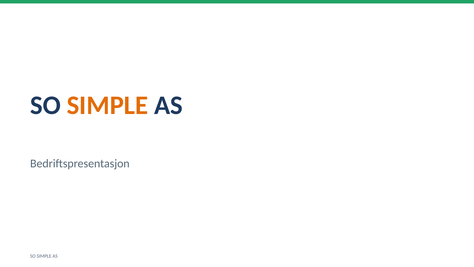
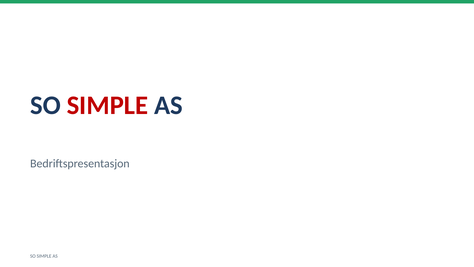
SIMPLE at (107, 105) colour: orange -> red
